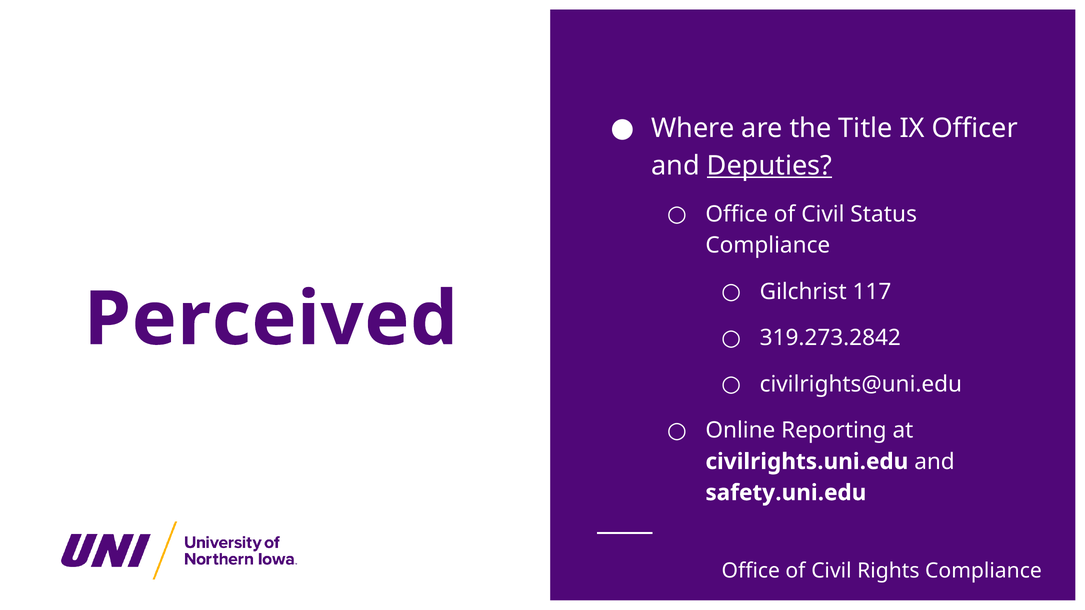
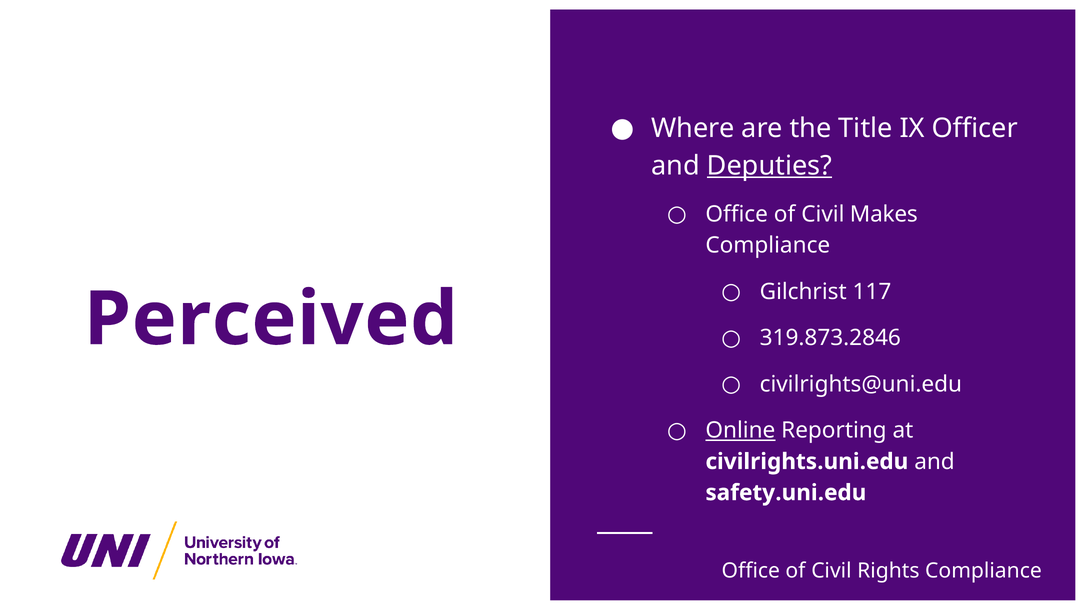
Status: Status -> Makes
319.273.2842: 319.273.2842 -> 319.873.2846
Online underline: none -> present
